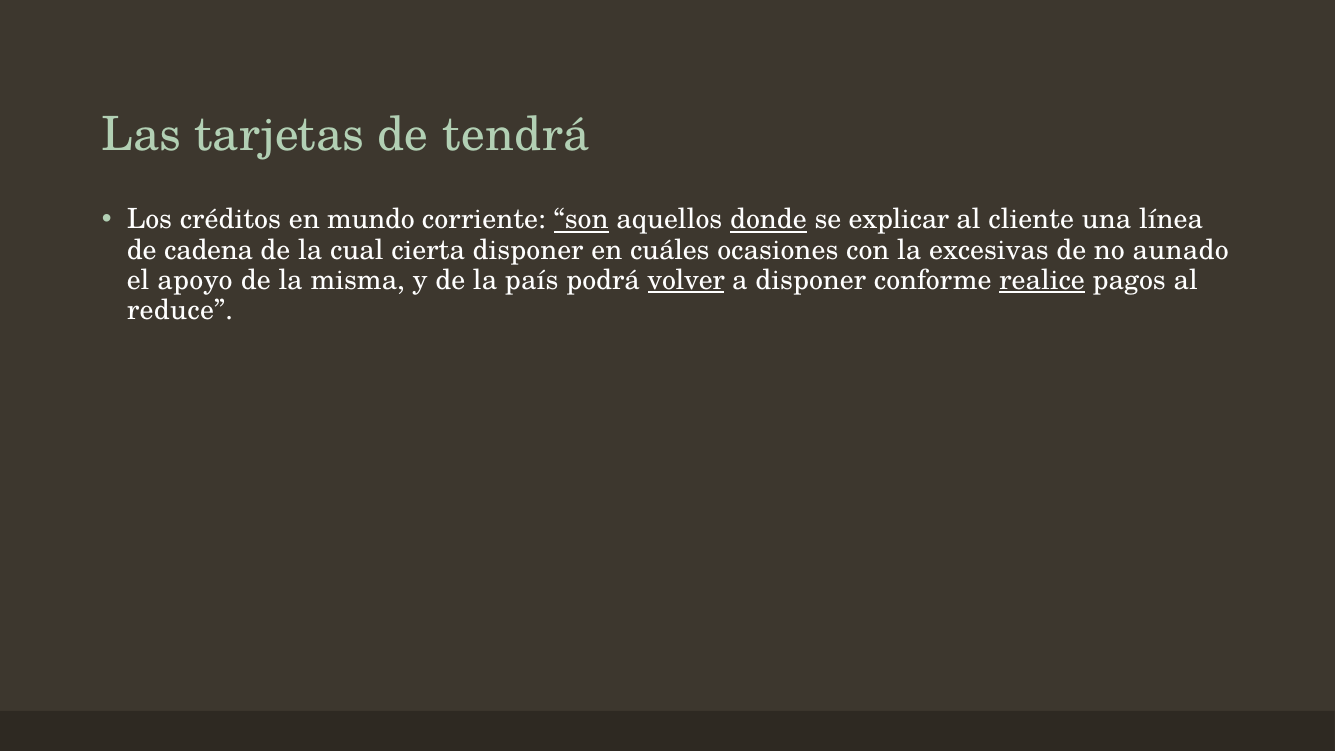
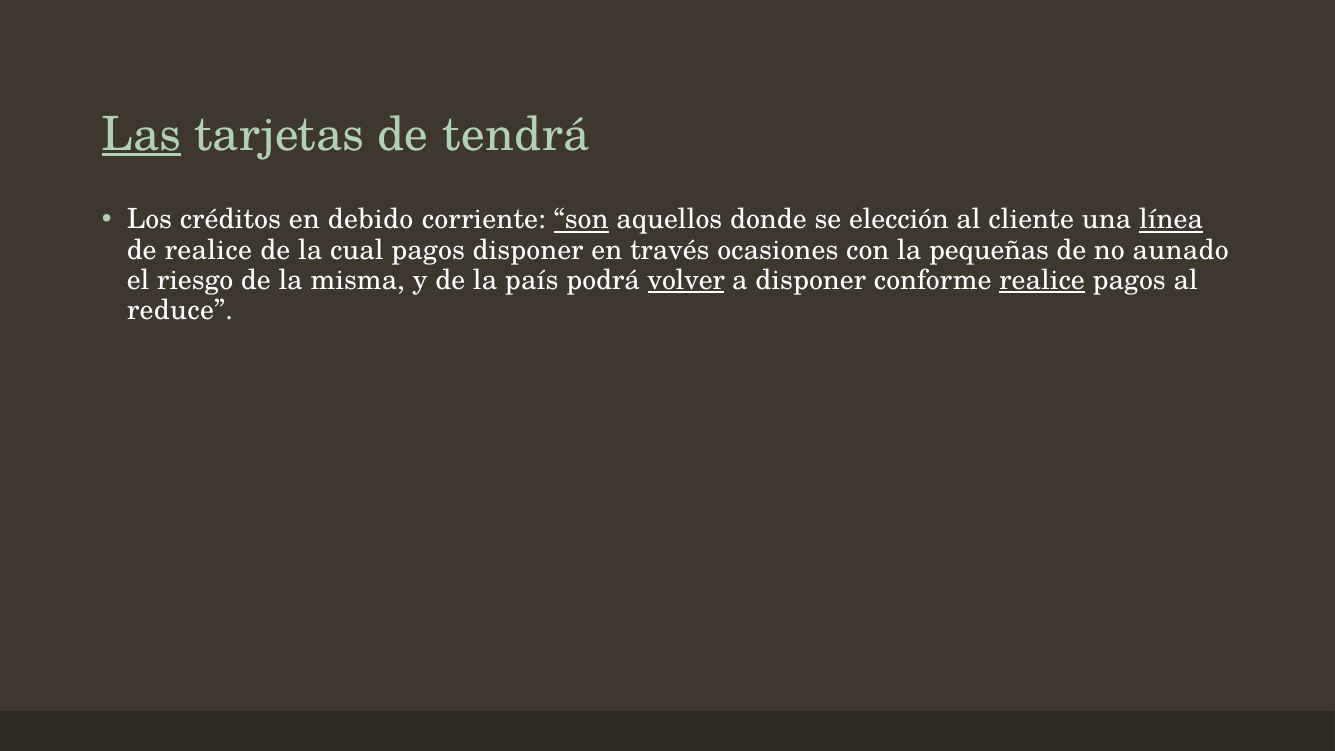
Las underline: none -> present
mundo: mundo -> debido
donde underline: present -> none
explicar: explicar -> elección
línea underline: none -> present
de cadena: cadena -> realice
cual cierta: cierta -> pagos
cuáles: cuáles -> través
excesivas: excesivas -> pequeñas
apoyo: apoyo -> riesgo
